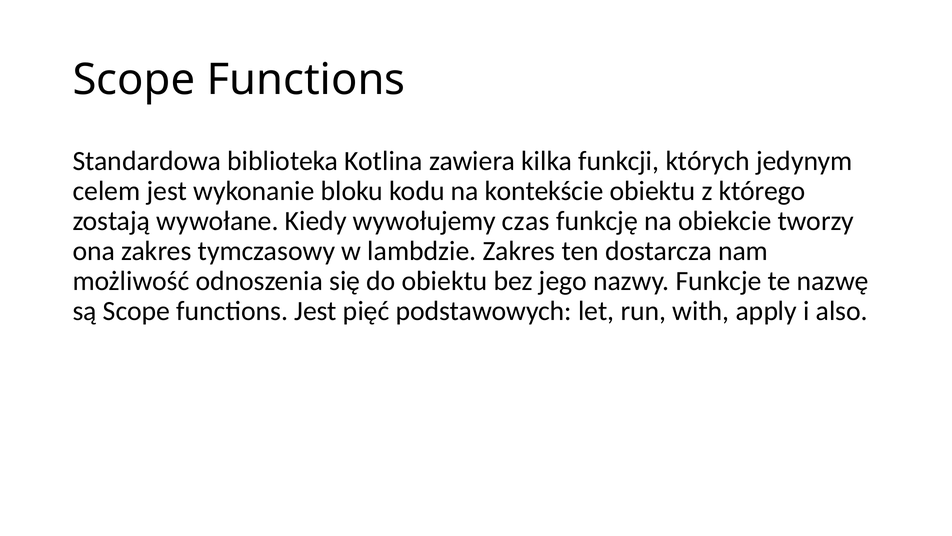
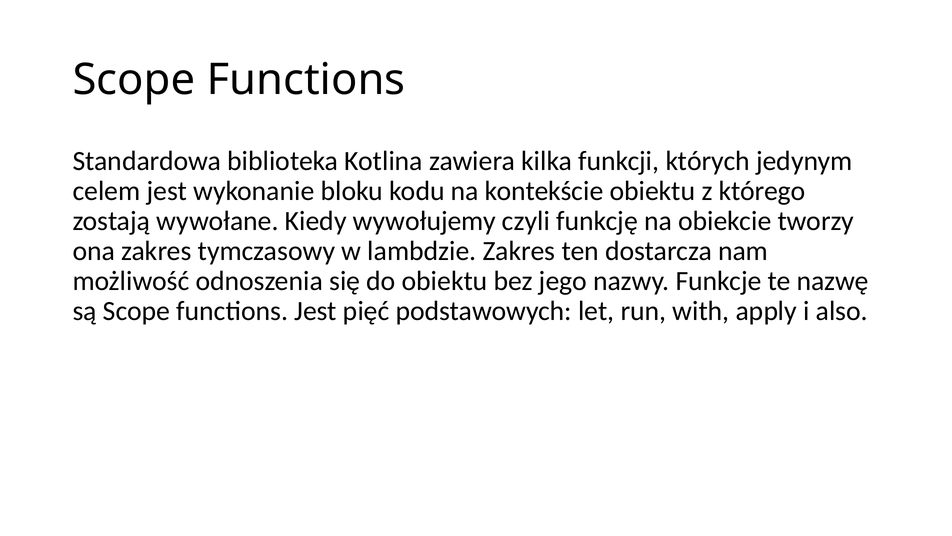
czas: czas -> czyli
